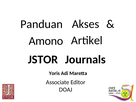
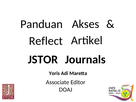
Amono: Amono -> Reflect
